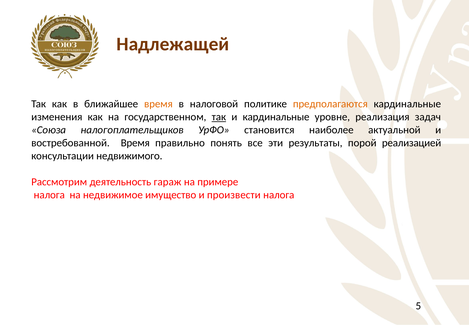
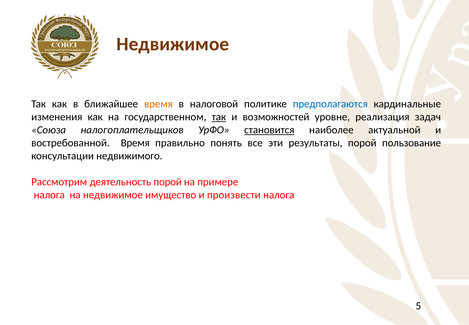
Надлежащей at (173, 44): Надлежащей -> Недвижимое
предполагаются colour: orange -> blue
и кардинальные: кардинальные -> возможностей
становится underline: none -> present
реализацией: реализацией -> пользование
деятельность гараж: гараж -> порой
